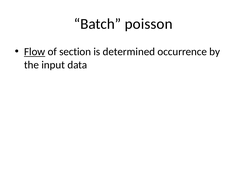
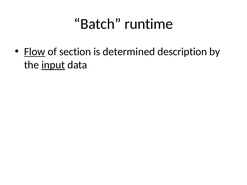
poisson: poisson -> runtime
occurrence: occurrence -> description
input underline: none -> present
